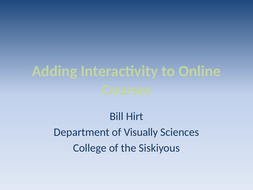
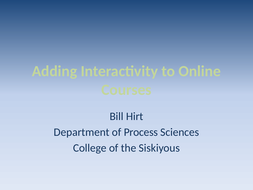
Visually: Visually -> Process
